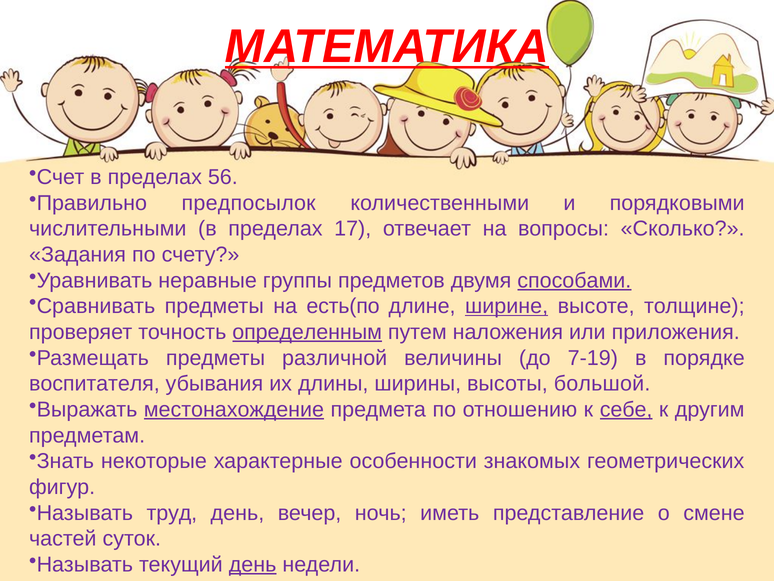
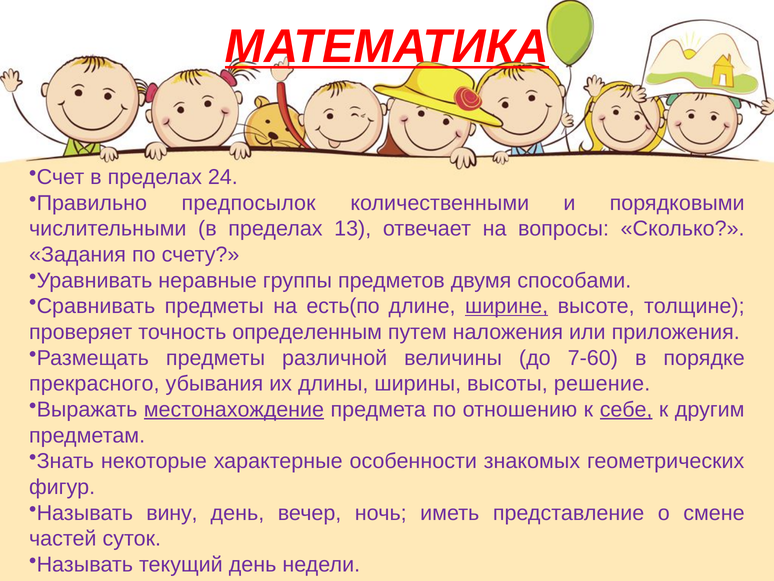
56: 56 -> 24
17: 17 -> 13
способами underline: present -> none
определенным underline: present -> none
7-19: 7-19 -> 7-60
воспитателя: воспитателя -> прекрасного
большой: большой -> решение
труд: труд -> вину
день at (253, 564) underline: present -> none
